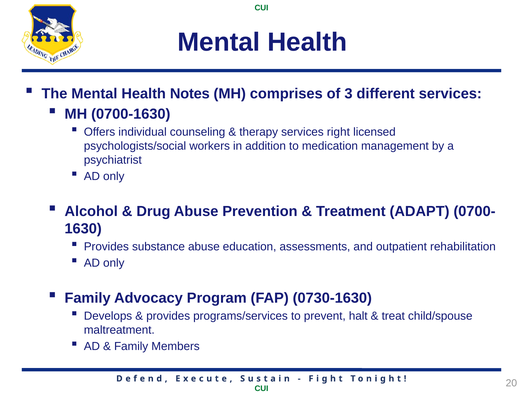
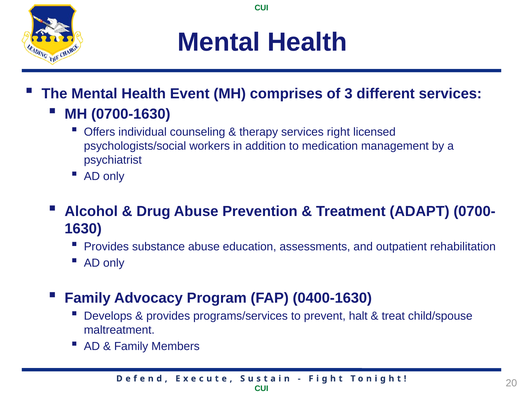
Notes: Notes -> Event
0730-1630: 0730-1630 -> 0400-1630
